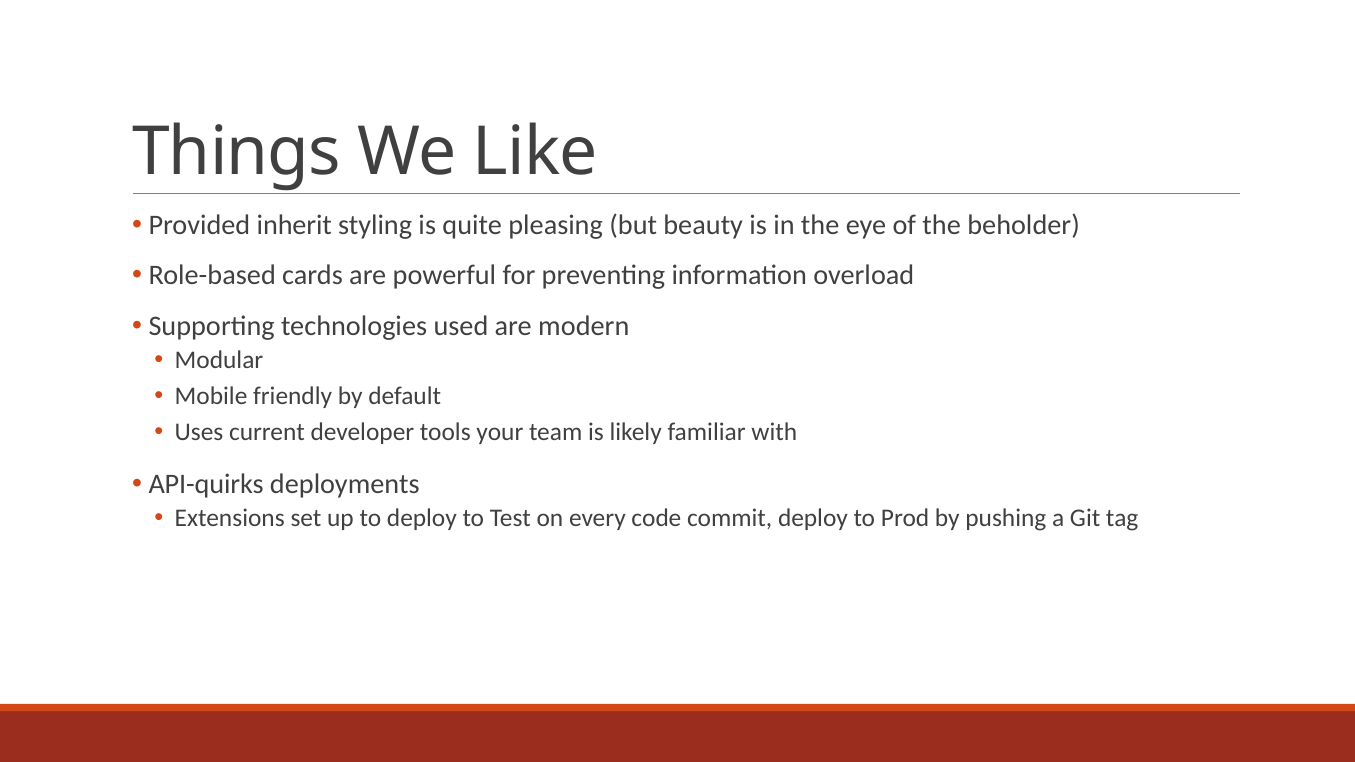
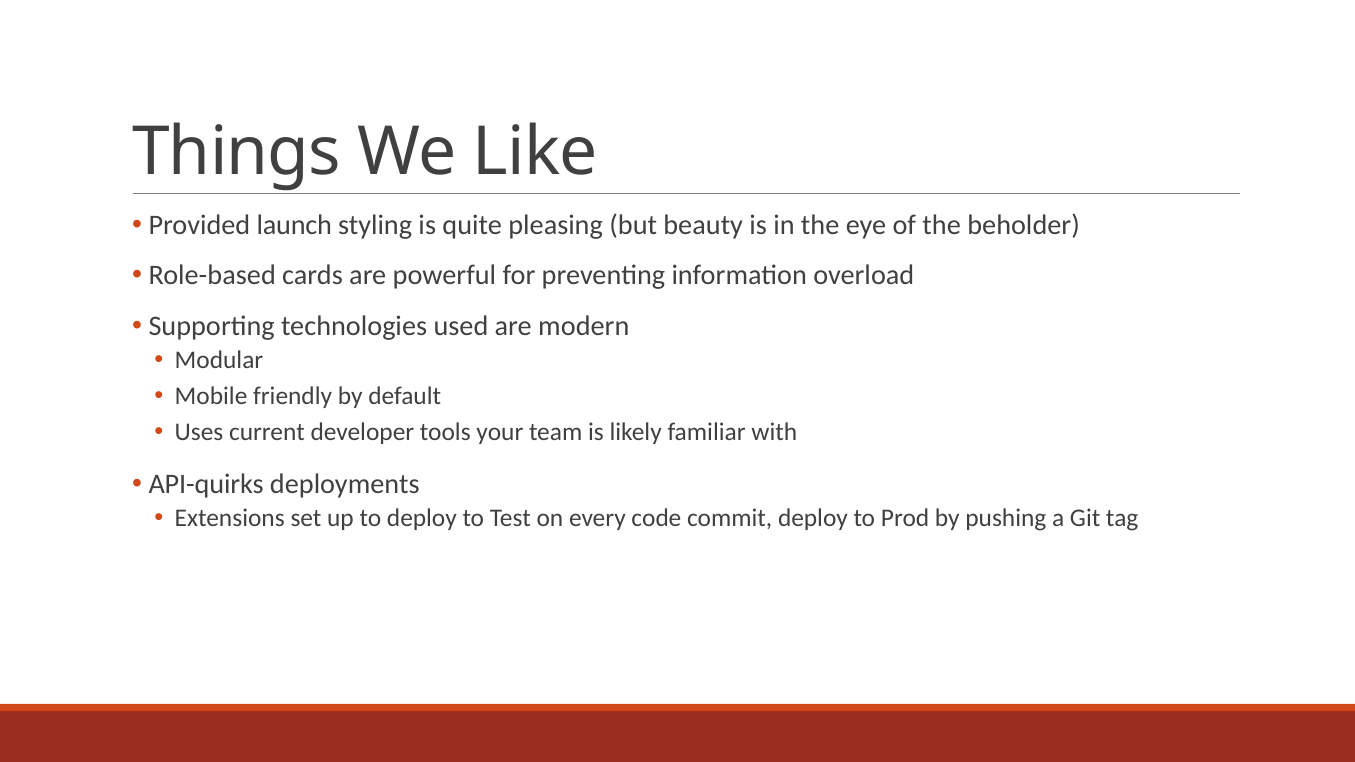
inherit: inherit -> launch
